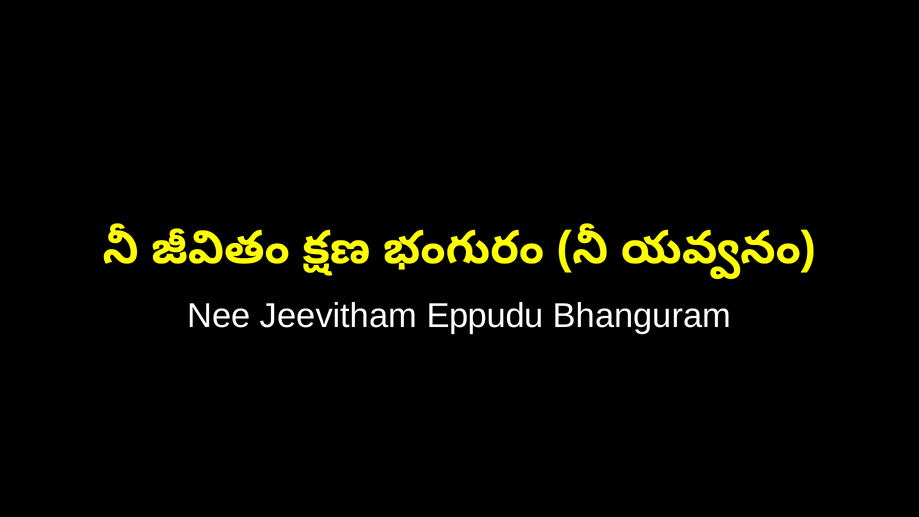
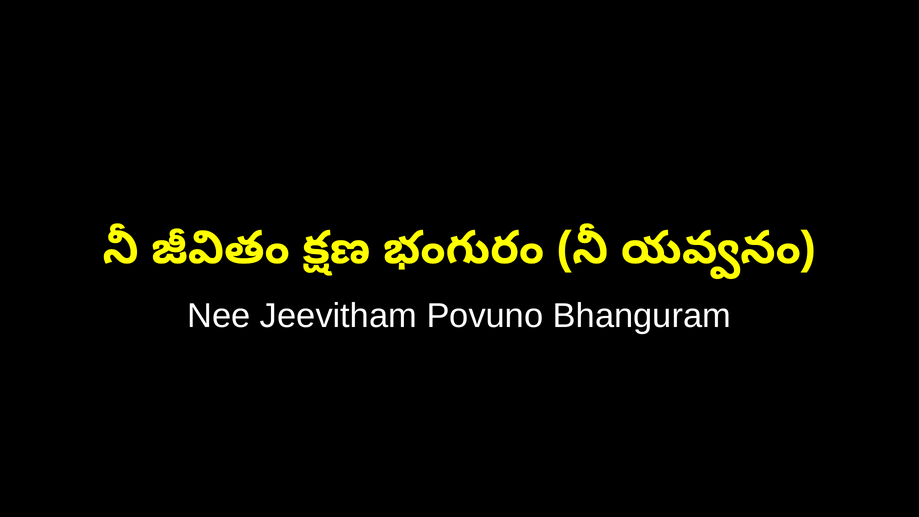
Eppudu: Eppudu -> Povuno
